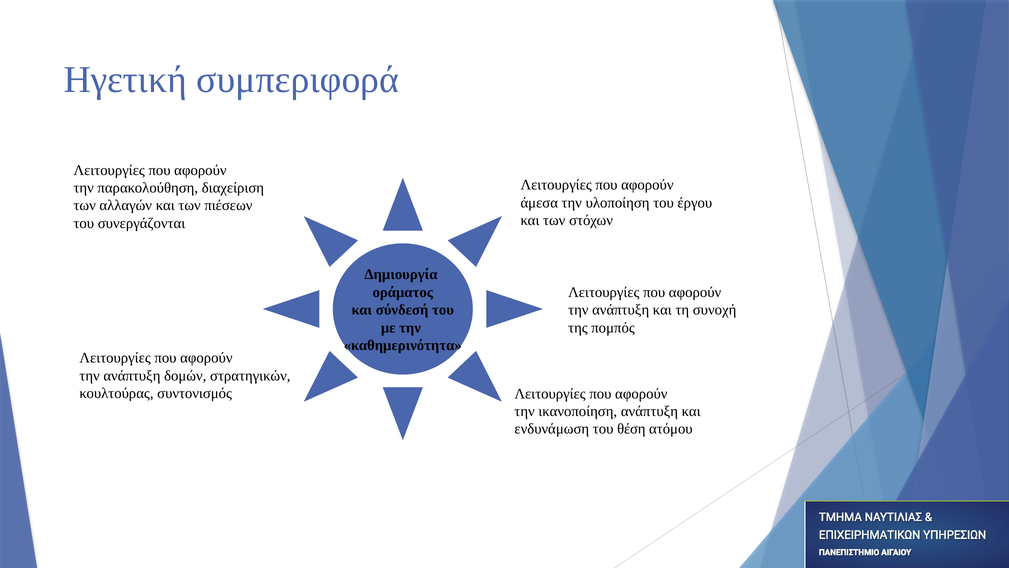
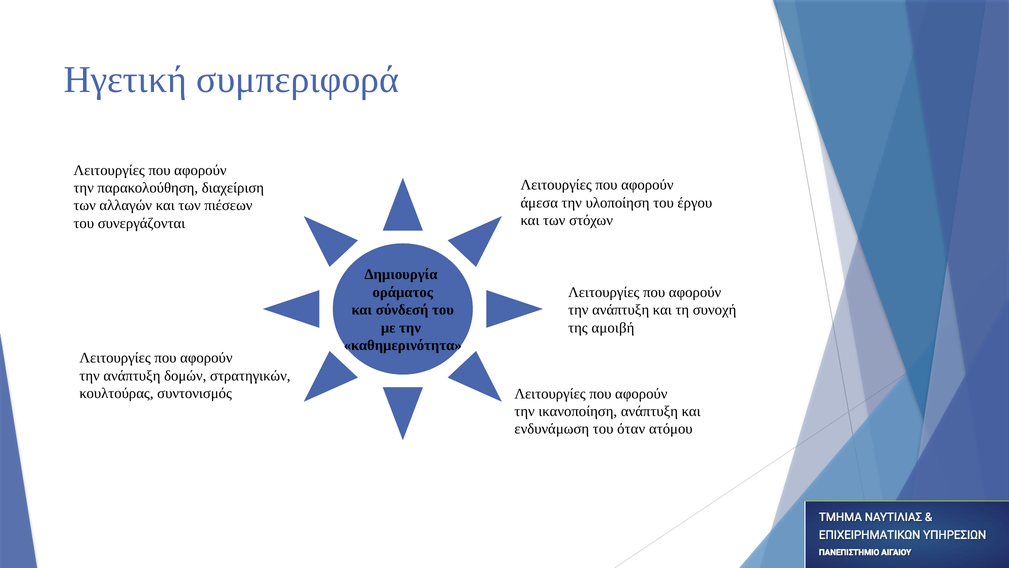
πομπός: πομπός -> αμοιβή
θέση: θέση -> όταν
